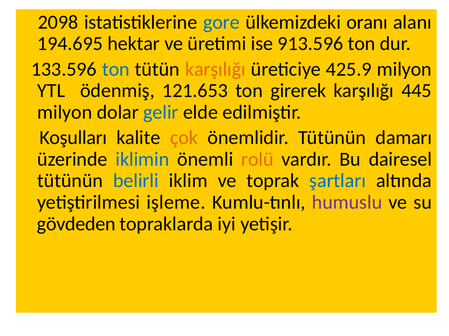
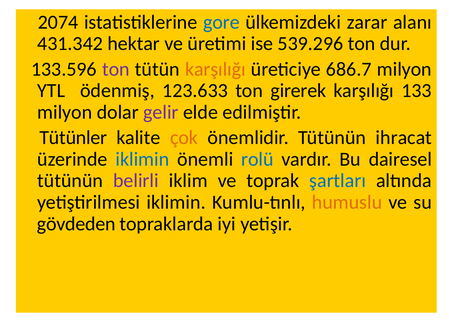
2098: 2098 -> 2074
oranı: oranı -> zarar
194.695: 194.695 -> 431.342
913.596: 913.596 -> 539.296
ton at (116, 69) colour: blue -> purple
425.9: 425.9 -> 686.7
121.653: 121.653 -> 123.633
445: 445 -> 133
gelir colour: blue -> purple
Koşulları: Koşulları -> Tütünler
damarı: damarı -> ihracat
rolü colour: orange -> blue
belirli colour: blue -> purple
yetiştirilmesi işleme: işleme -> iklimin
humuslu colour: purple -> orange
